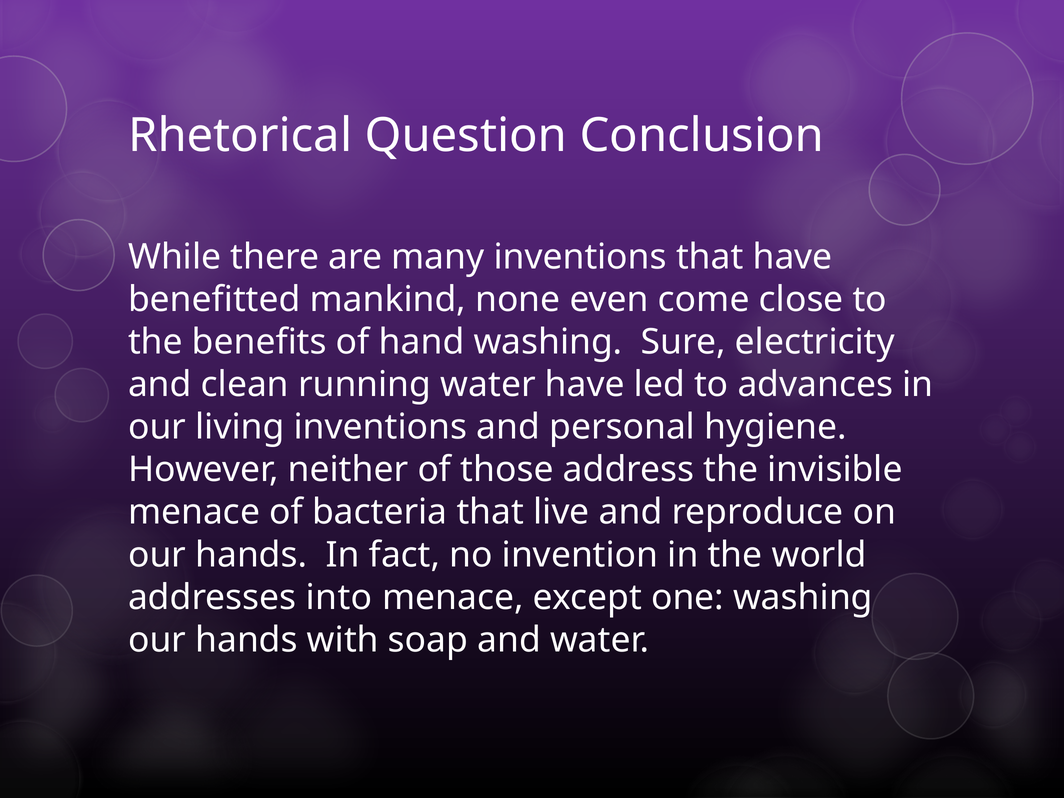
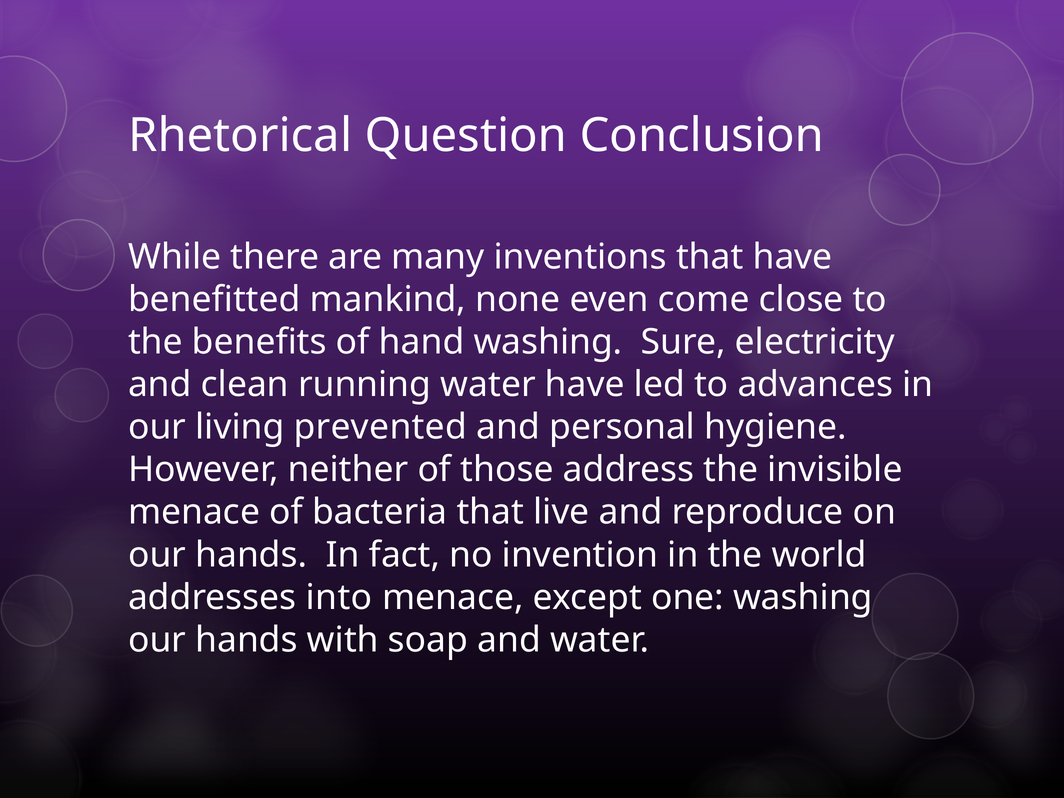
living inventions: inventions -> prevented
